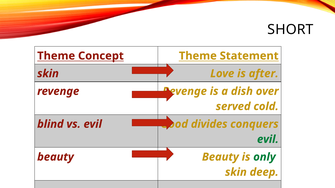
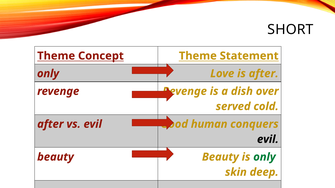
skin at (48, 74): skin -> only
blind at (50, 124): blind -> after
divides: divides -> human
evil at (268, 140) colour: green -> black
